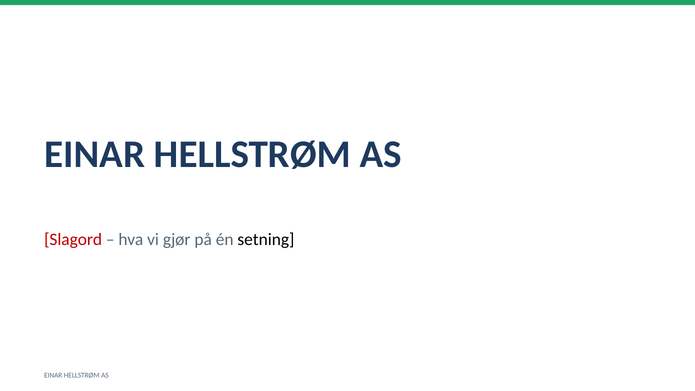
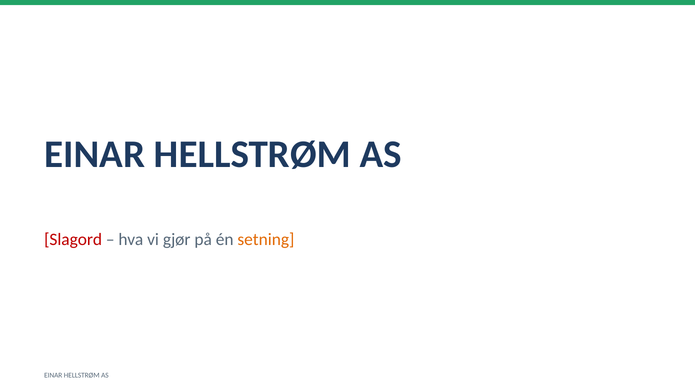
setning colour: black -> orange
